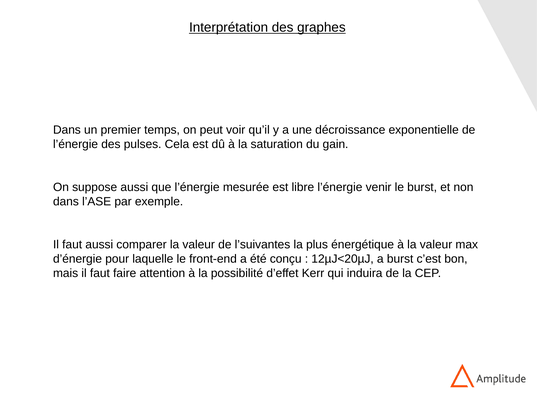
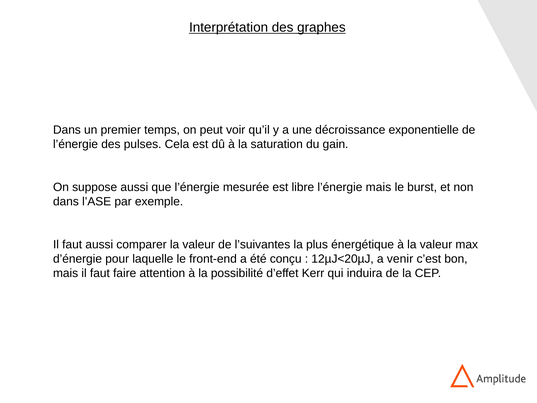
l’énergie venir: venir -> mais
a burst: burst -> venir
